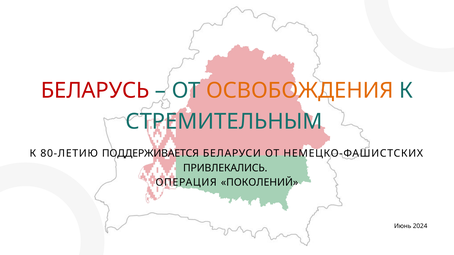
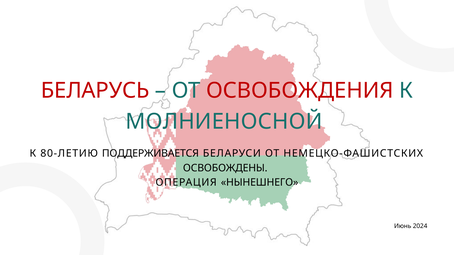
ОСВОБОЖДЕНИЯ colour: orange -> red
СТРЕМИТЕЛЬНЫМ: СТРЕМИТЕЛЬНЫМ -> МОЛНИЕНОСНОЙ
ПРИВЛЕКАЛИСЬ: ПРИВЛЕКАЛИСЬ -> ОСВОБОЖДЕНЫ
ПОКОЛЕНИЙ: ПОКОЛЕНИЙ -> НЫНЕШНЕГО
